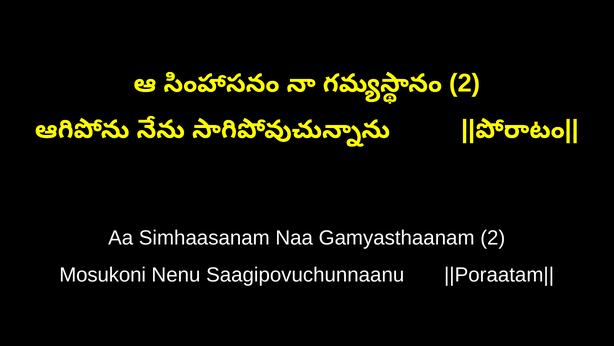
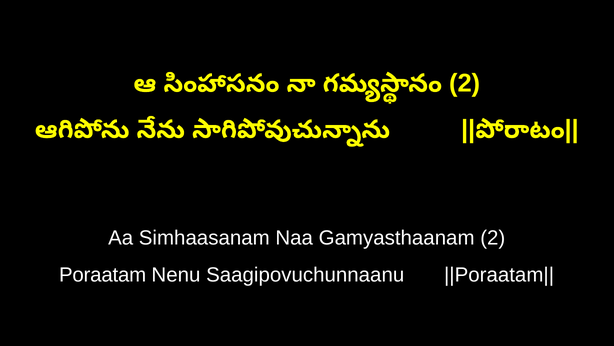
Mosukoni: Mosukoni -> Poraatam
